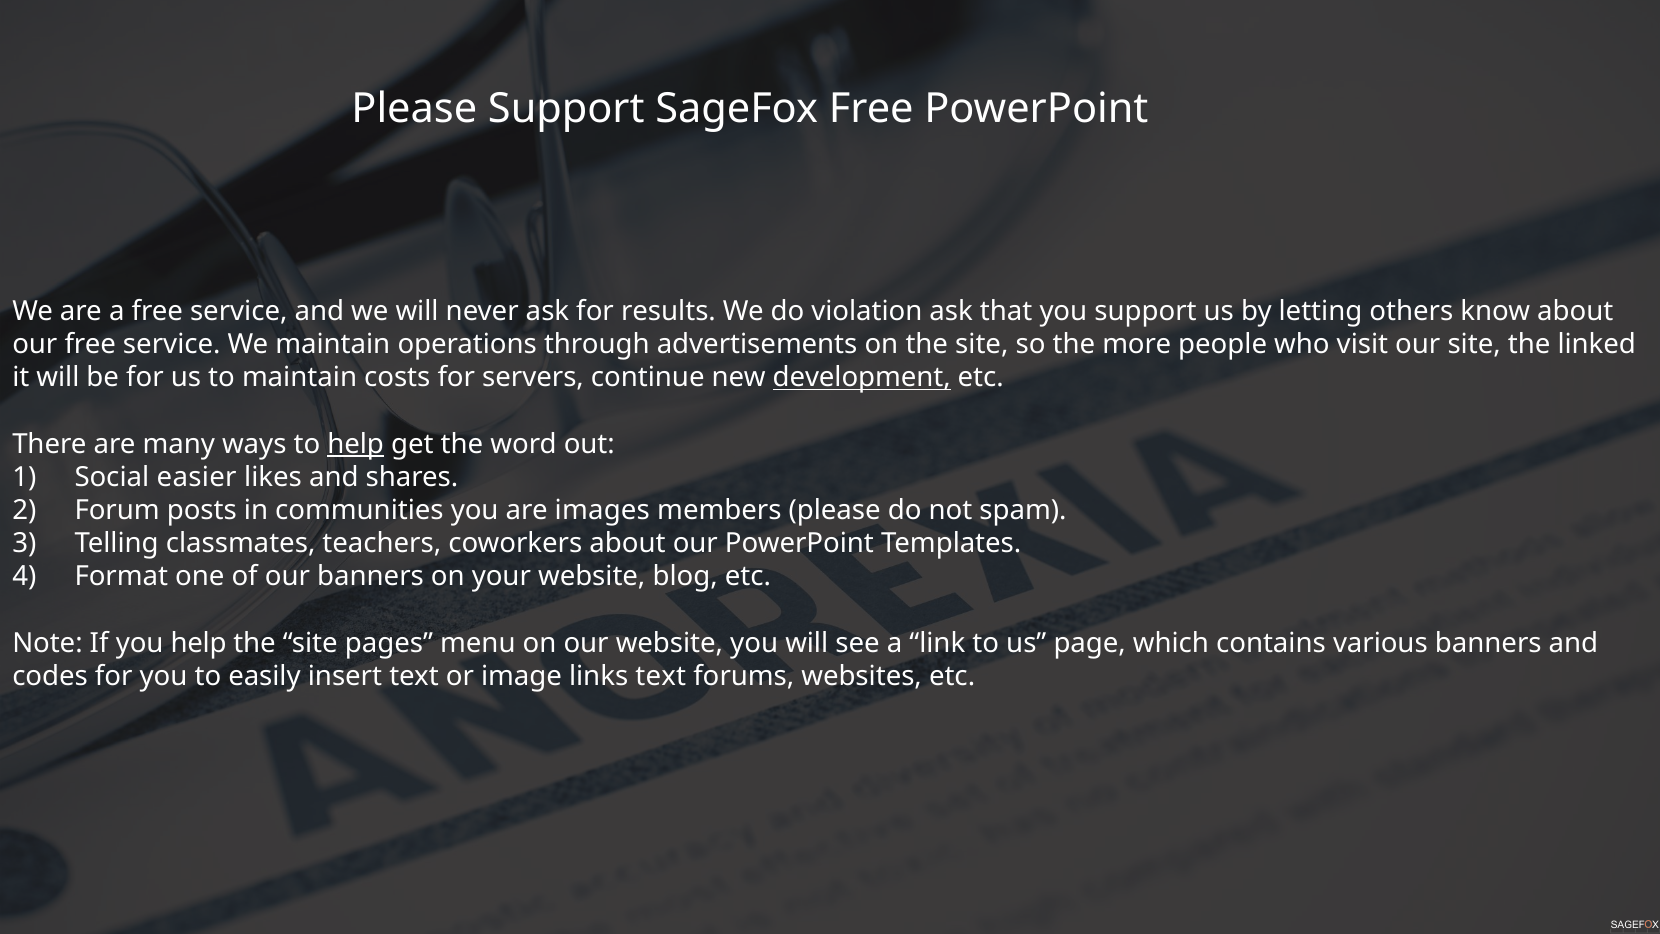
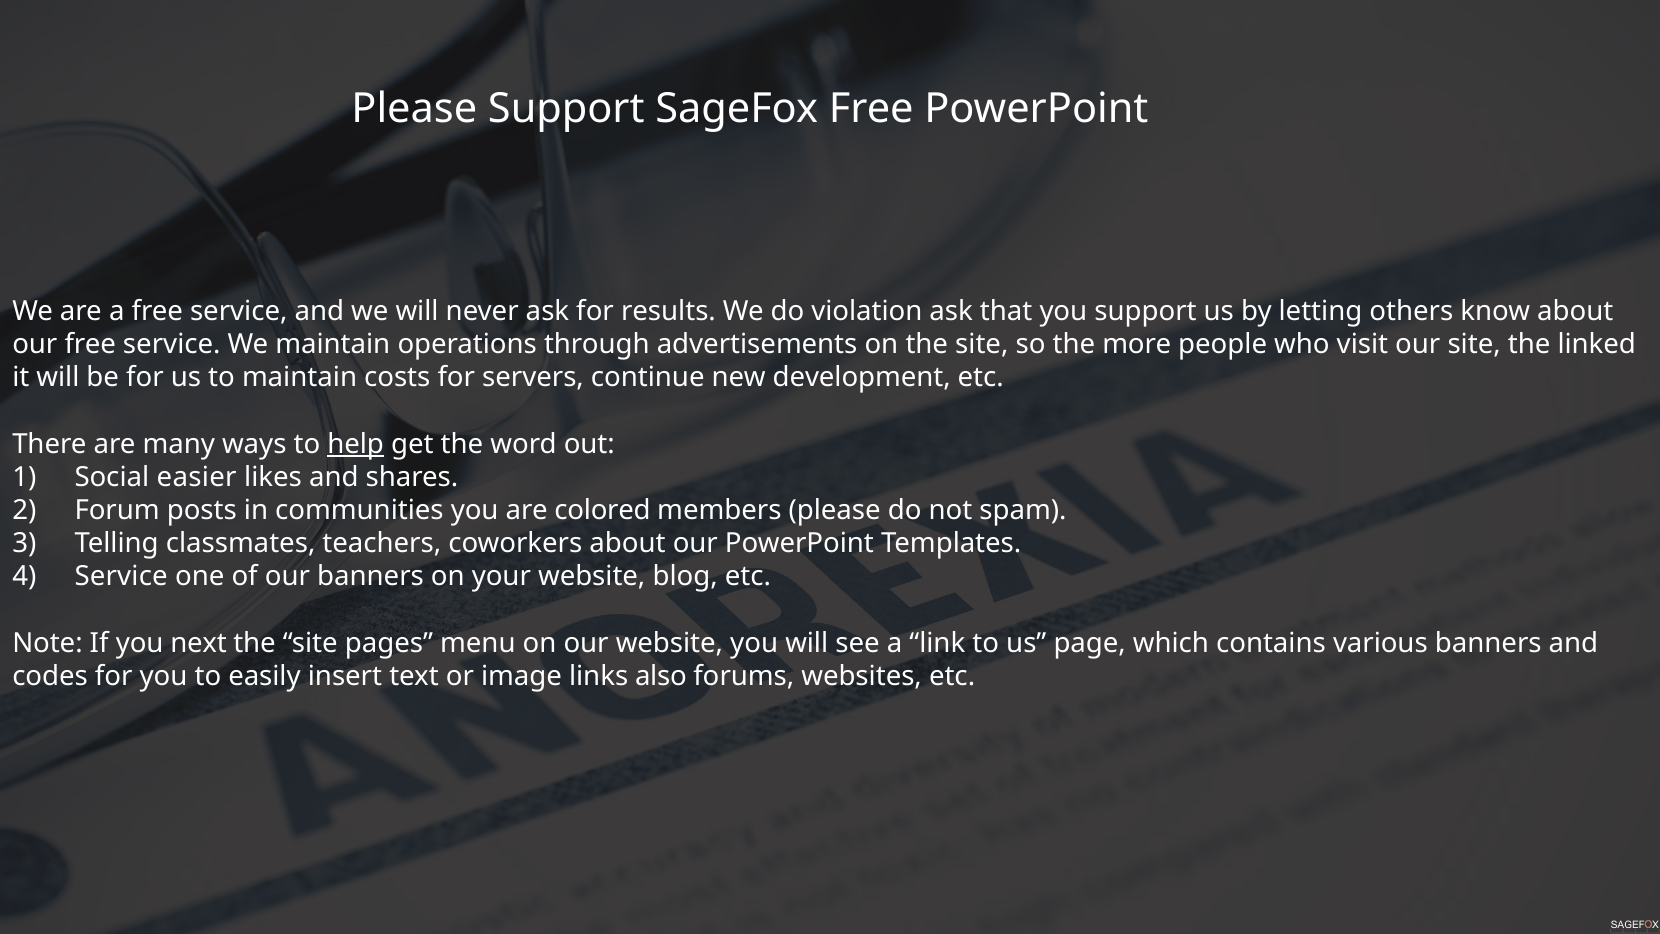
development underline: present -> none
images: images -> colored
Format at (121, 577): Format -> Service
you help: help -> next
links text: text -> also
